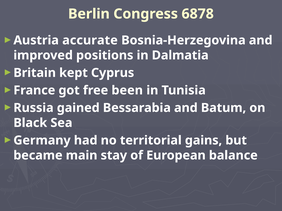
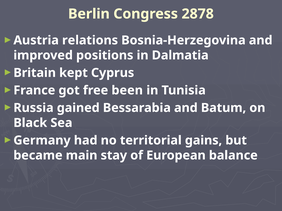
6878: 6878 -> 2878
accurate: accurate -> relations
